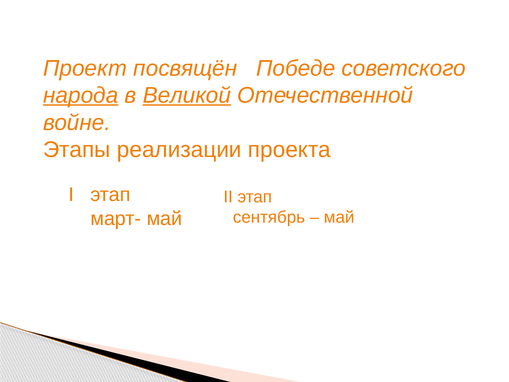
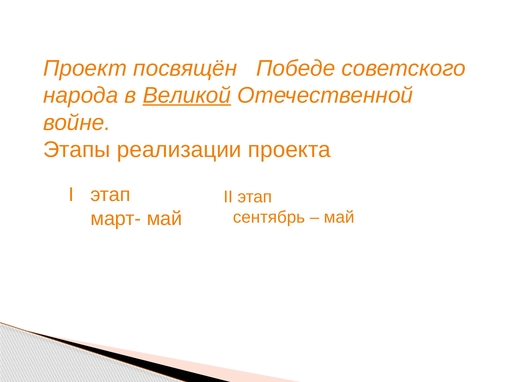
народа underline: present -> none
